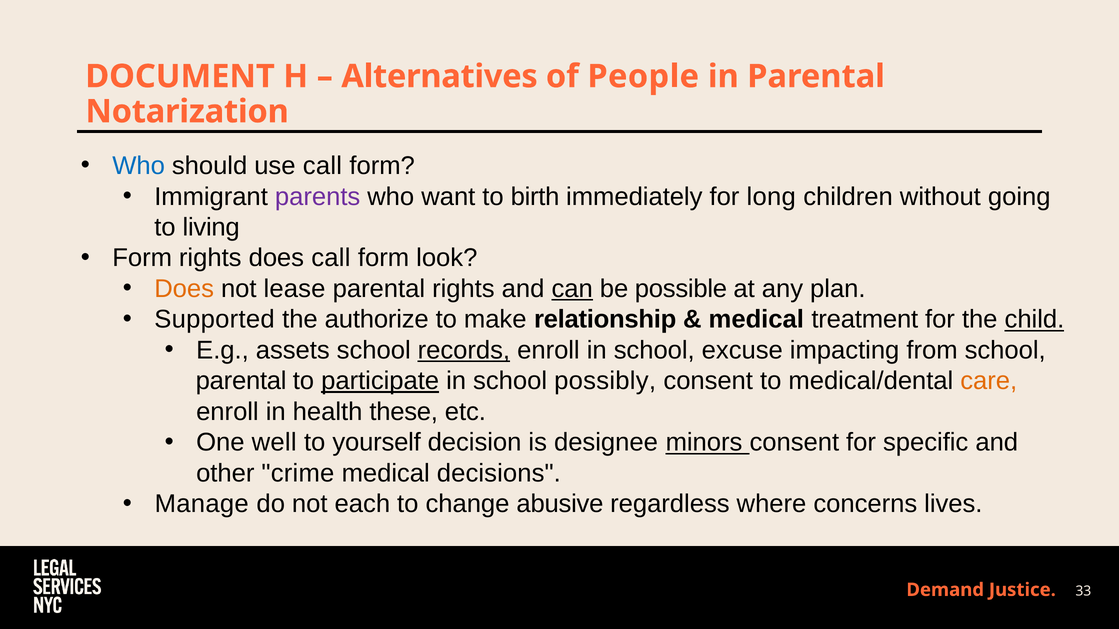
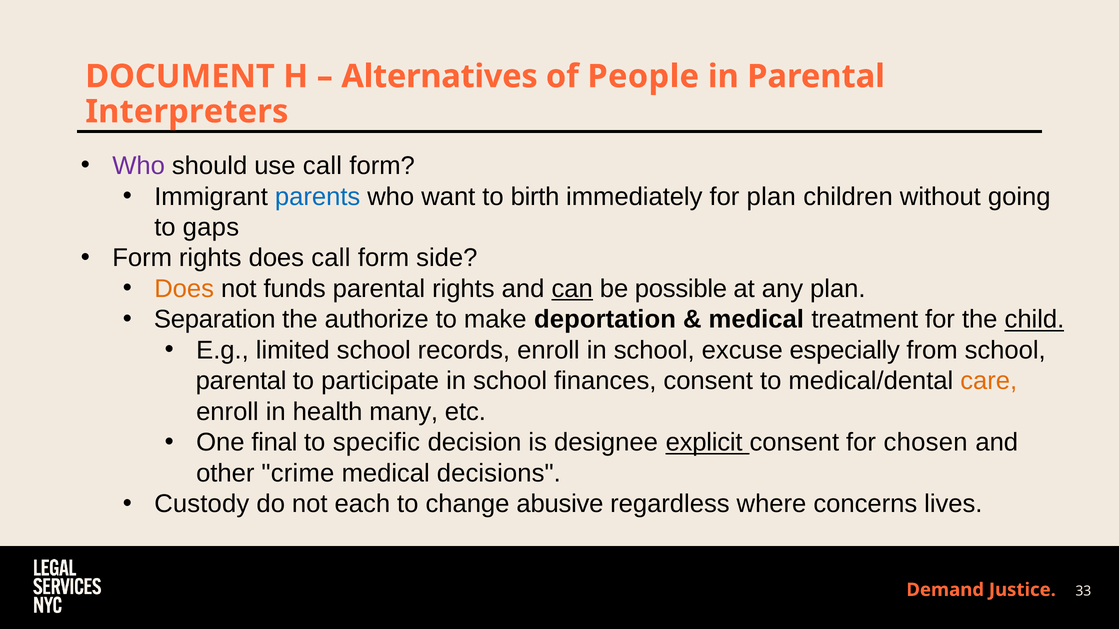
Notarization: Notarization -> Interpreters
Who at (139, 166) colour: blue -> purple
parents colour: purple -> blue
for long: long -> plan
living: living -> gaps
look: look -> side
lease: lease -> funds
Supported: Supported -> Separation
relationship: relationship -> deportation
assets: assets -> limited
records underline: present -> none
impacting: impacting -> especially
participate underline: present -> none
possibly: possibly -> finances
these: these -> many
well: well -> final
yourself: yourself -> specific
minors: minors -> explicit
specific: specific -> chosen
Manage: Manage -> Custody
